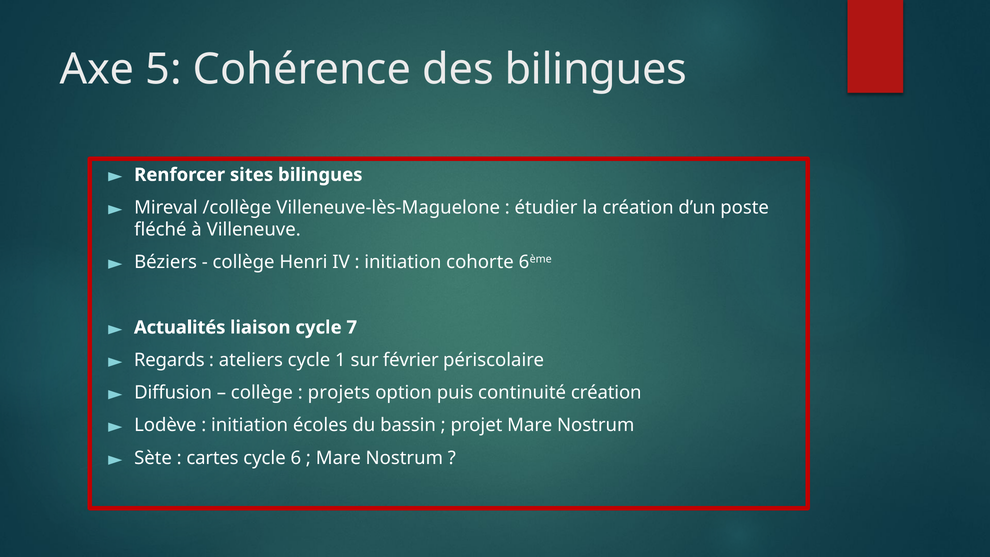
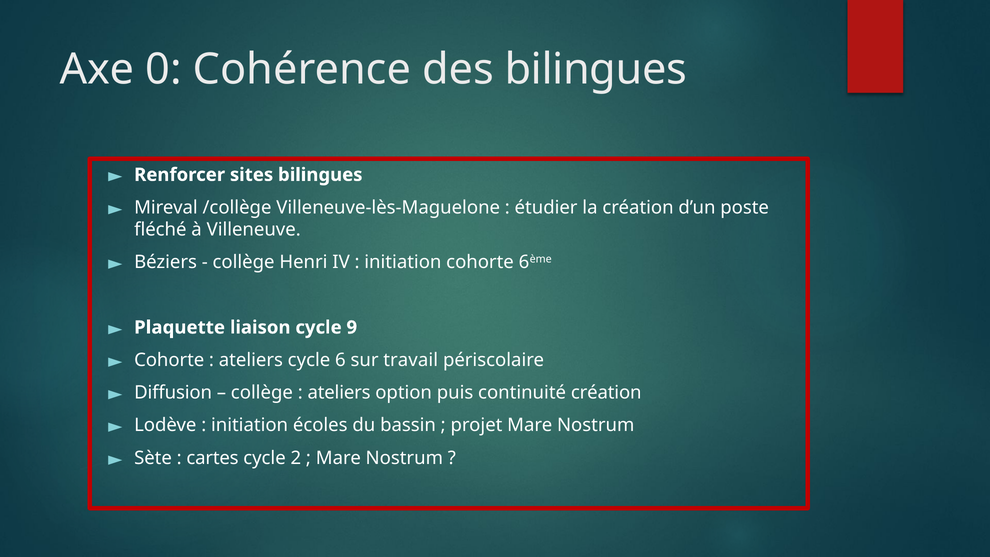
5: 5 -> 0
Actualités: Actualités -> Plaquette
7: 7 -> 9
Regards at (169, 360): Regards -> Cohorte
1: 1 -> 6
février: février -> travail
projets at (339, 393): projets -> ateliers
6: 6 -> 2
